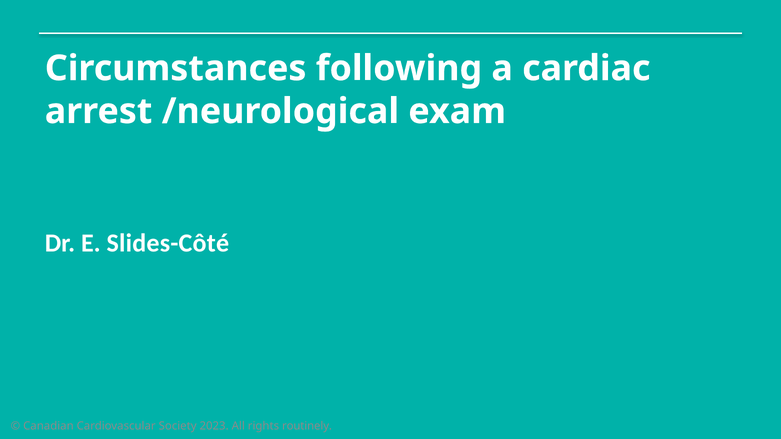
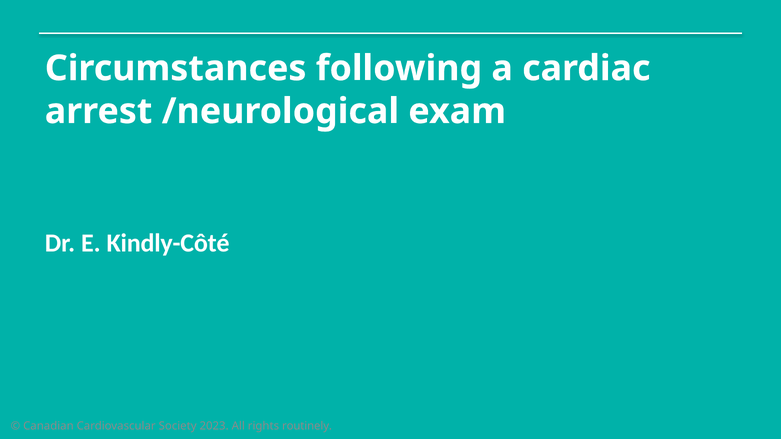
Slides-Côté: Slides-Côté -> Kindly-Côté
